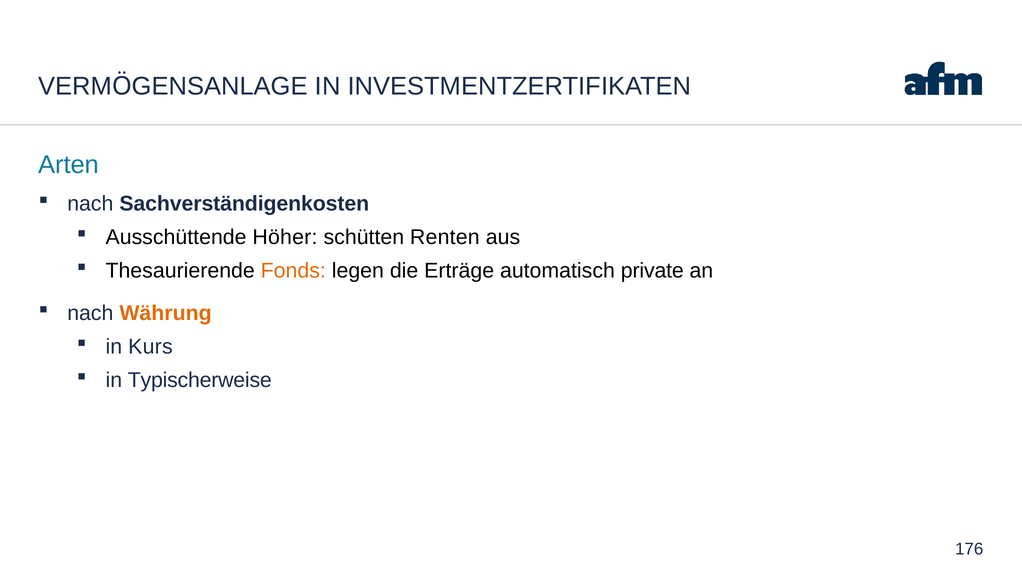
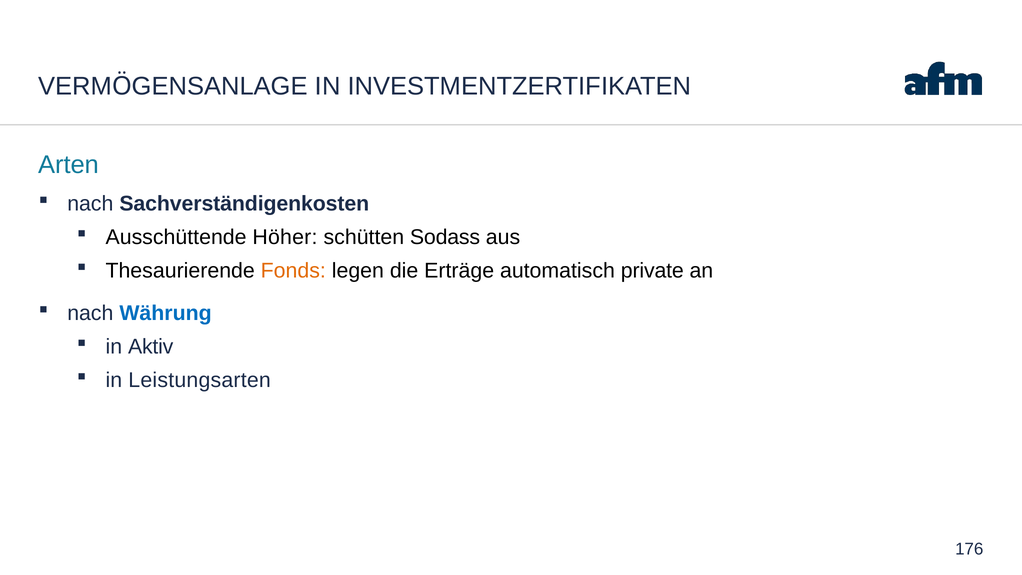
Renten: Renten -> Sodass
Währung colour: orange -> blue
Kurs: Kurs -> Aktiv
Typischerweise: Typischerweise -> Leistungsarten
